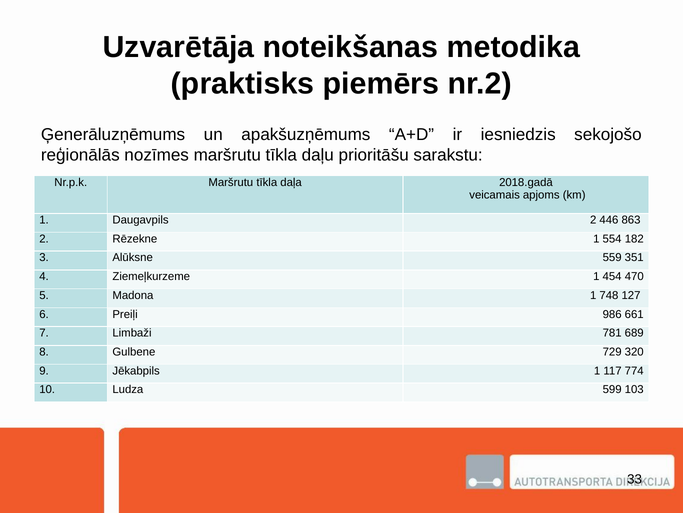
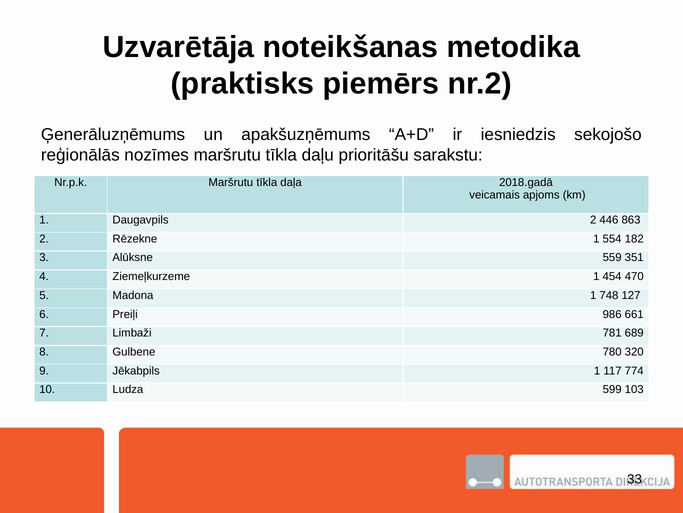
729: 729 -> 780
